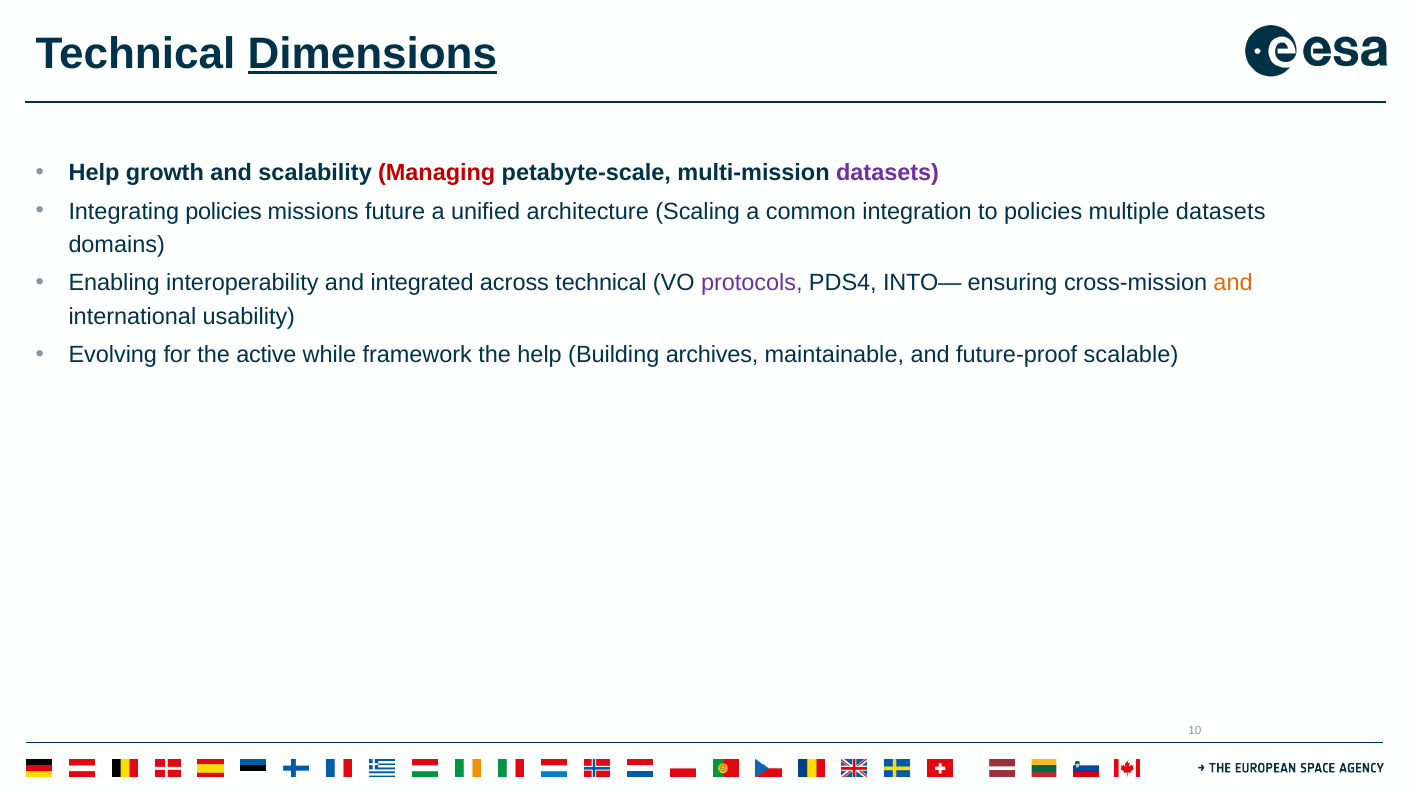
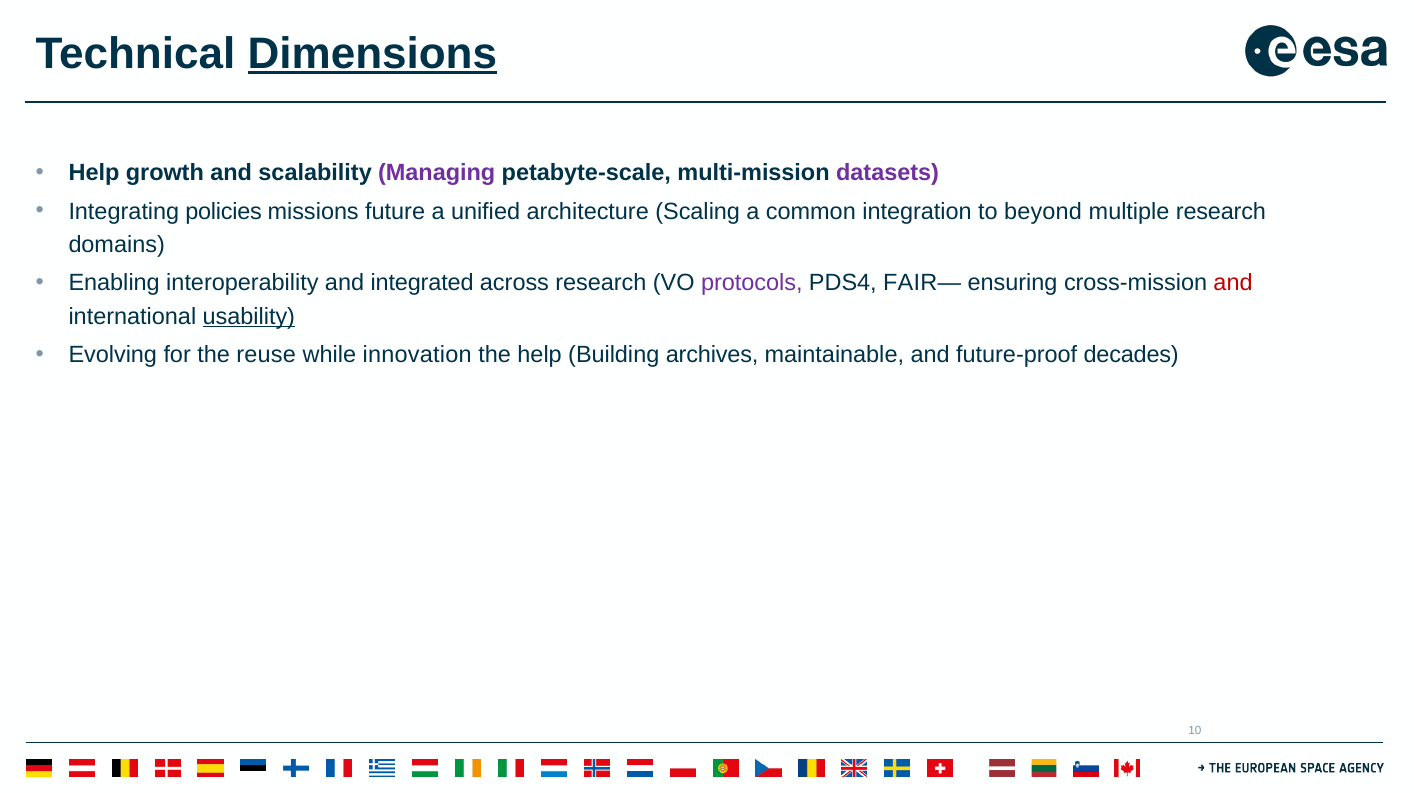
Managing colour: red -> purple
to policies: policies -> beyond
multiple datasets: datasets -> research
across technical: technical -> research
INTO—: INTO— -> FAIR—
and at (1233, 283) colour: orange -> red
usability underline: none -> present
active: active -> reuse
framework: framework -> innovation
scalable: scalable -> decades
